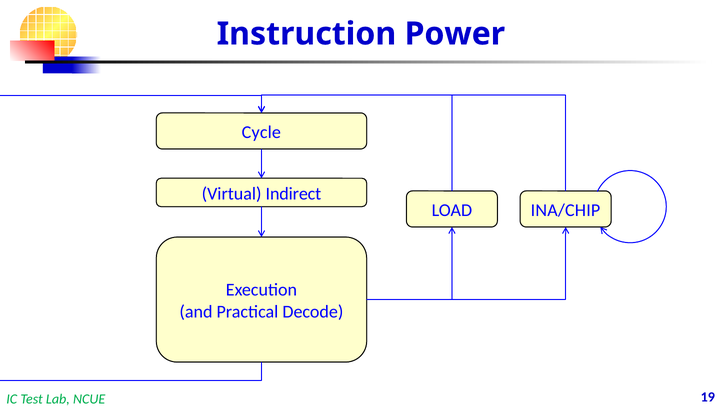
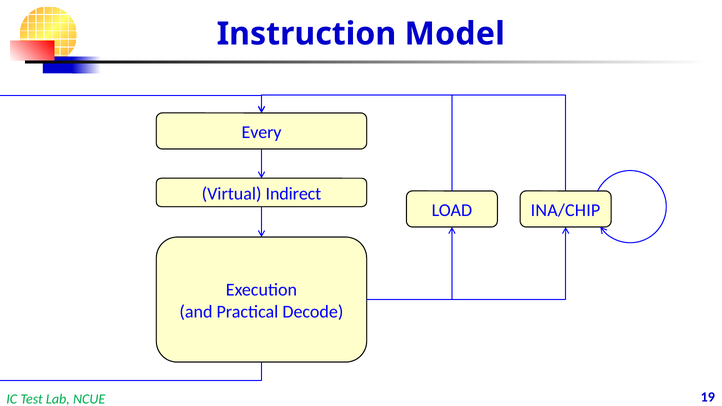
Power: Power -> Model
Cycle: Cycle -> Every
